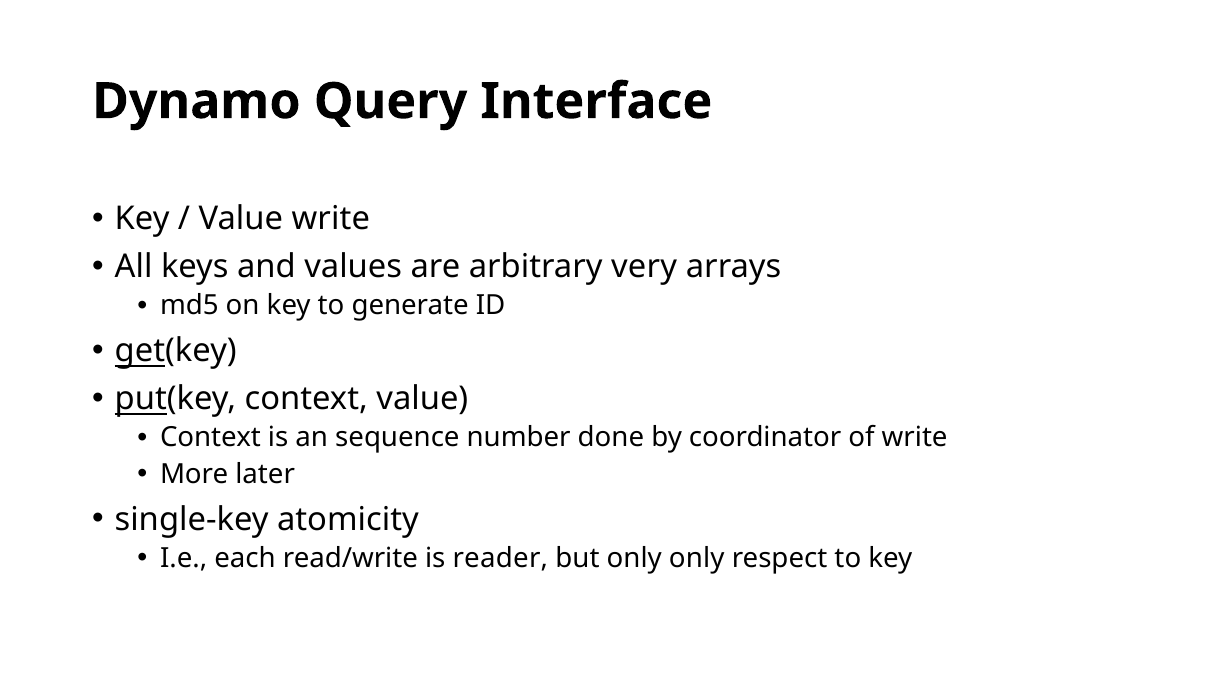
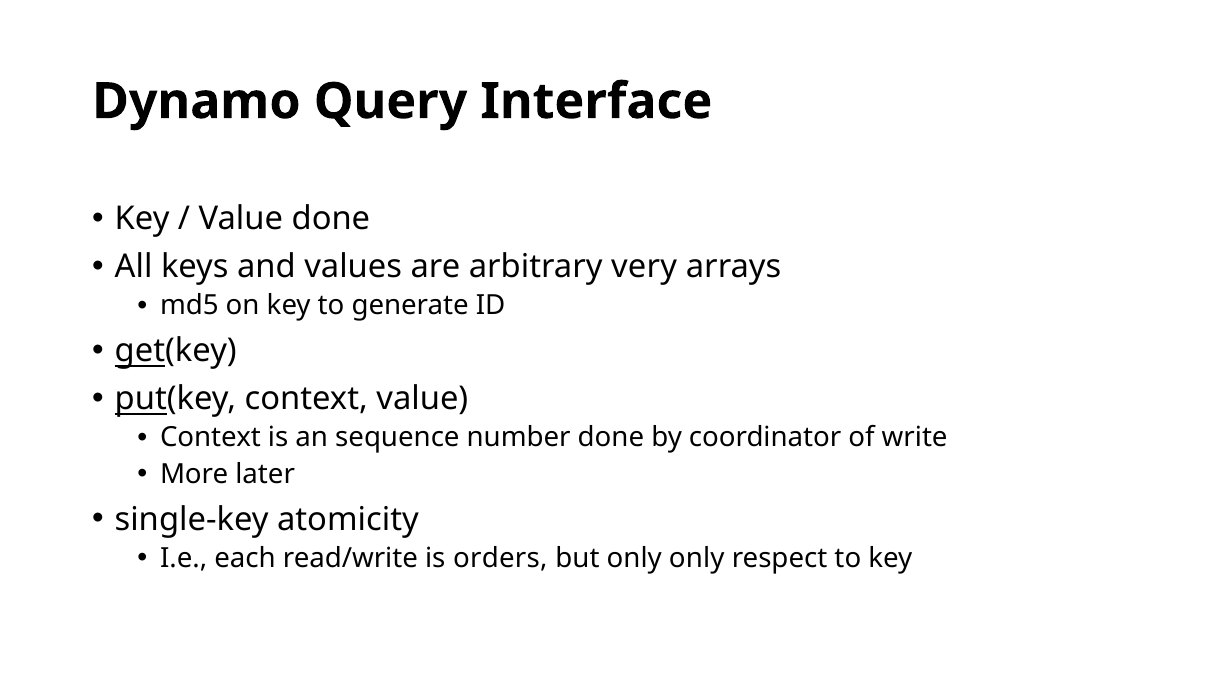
Value write: write -> done
reader: reader -> orders
